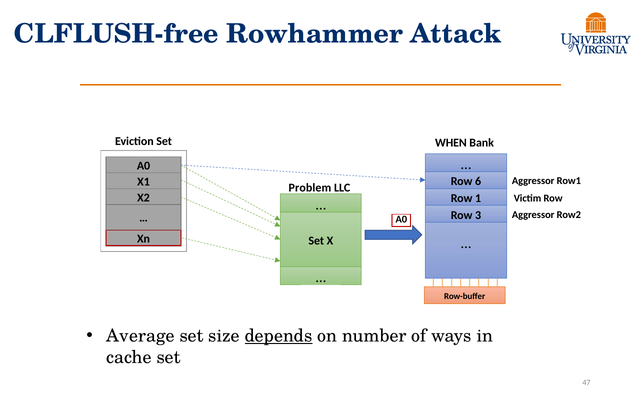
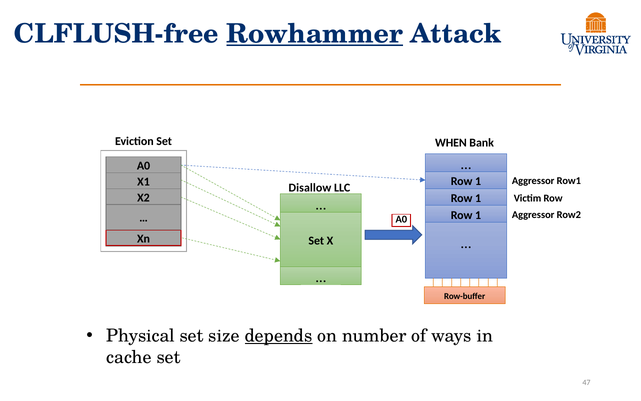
Rowhammer underline: none -> present
6 at (478, 181): 6 -> 1
Problem: Problem -> Disallow
3 at (478, 215): 3 -> 1
Average: Average -> Physical
